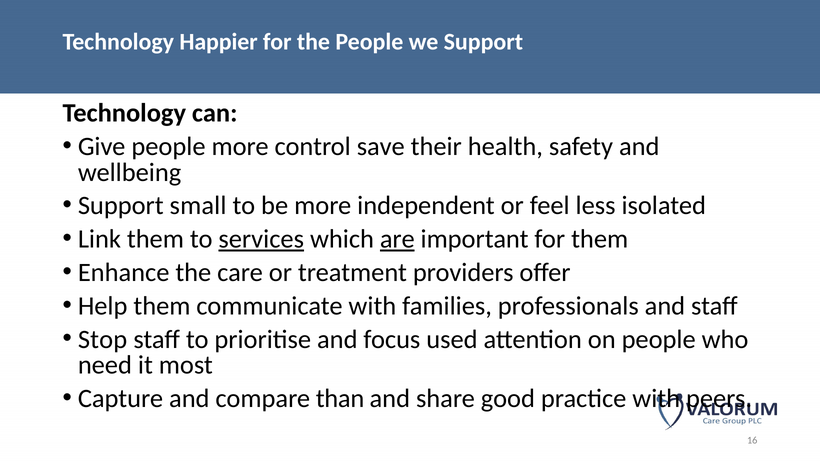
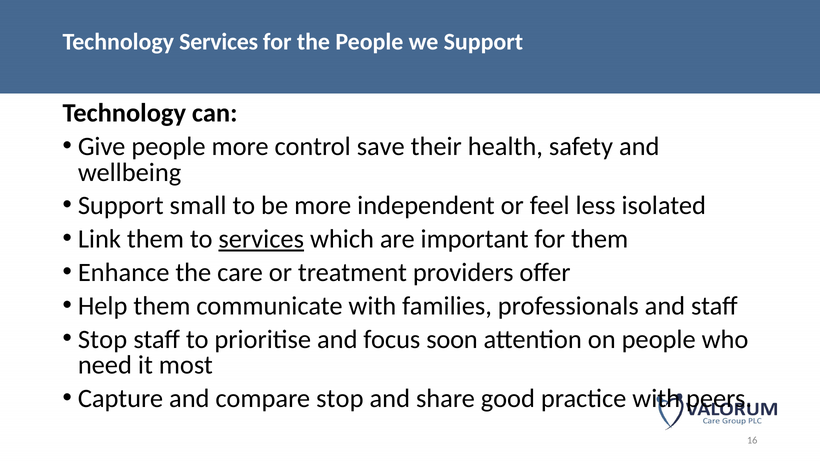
Technology Happier: Happier -> Services
are underline: present -> none
used: used -> soon
compare than: than -> stop
